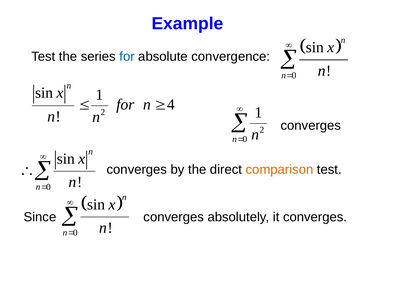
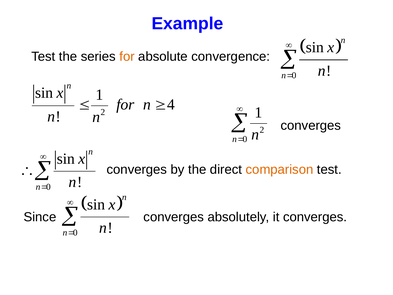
for at (127, 57) colour: blue -> orange
